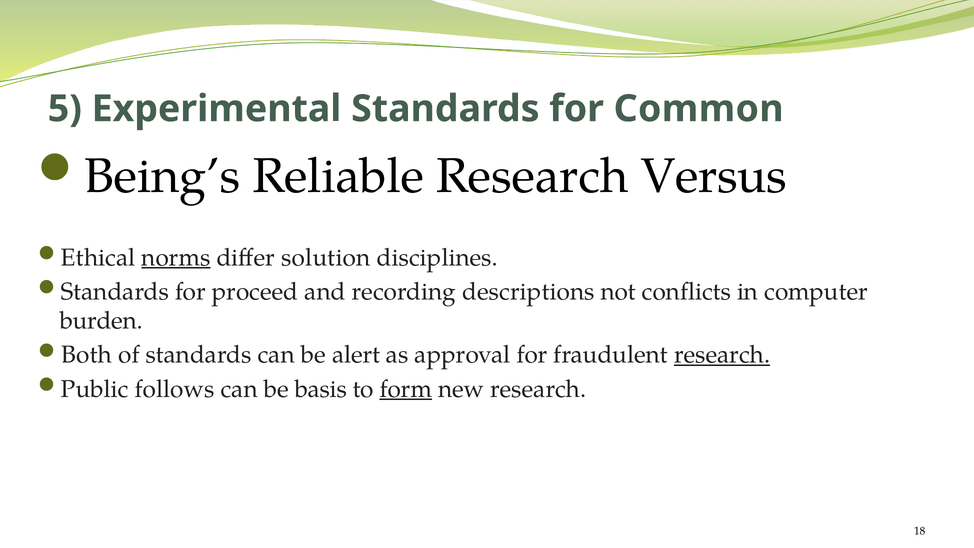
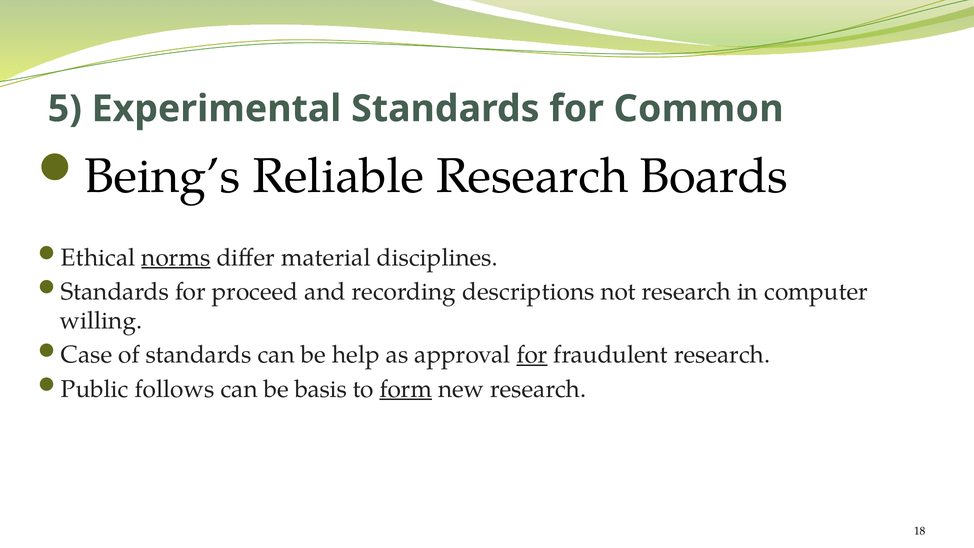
Versus: Versus -> Boards
solution: solution -> material
not conflicts: conflicts -> research
burden: burden -> willing
Both: Both -> Case
alert: alert -> help
for at (532, 355) underline: none -> present
research at (722, 355) underline: present -> none
